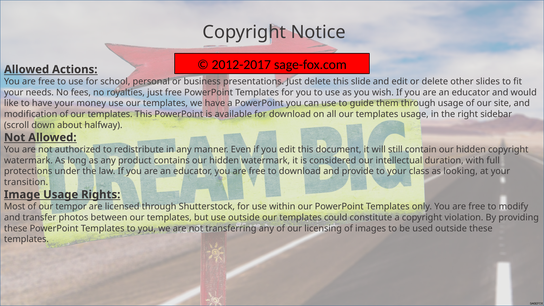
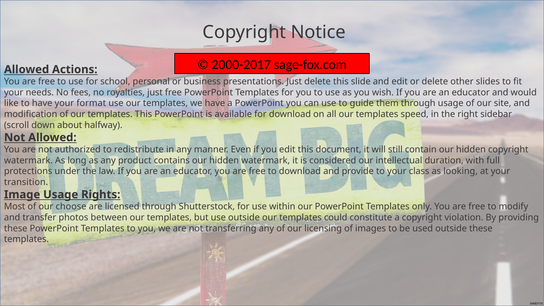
2012-2017: 2012-2017 -> 2000-2017
money: money -> format
templates usage: usage -> speed
tempor: tempor -> choose
